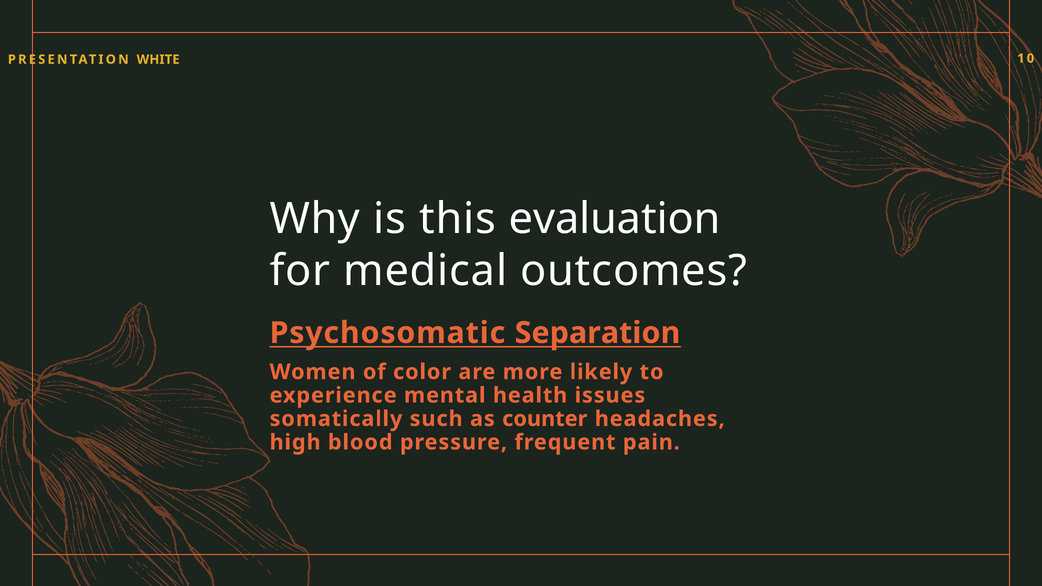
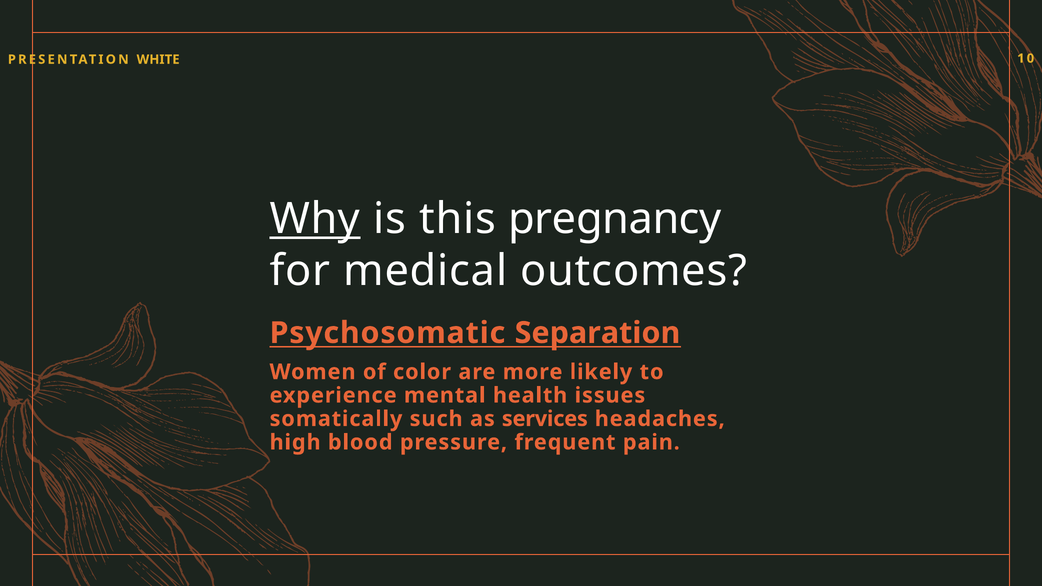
Why underline: none -> present
evaluation: evaluation -> pregnancy
counter: counter -> services
